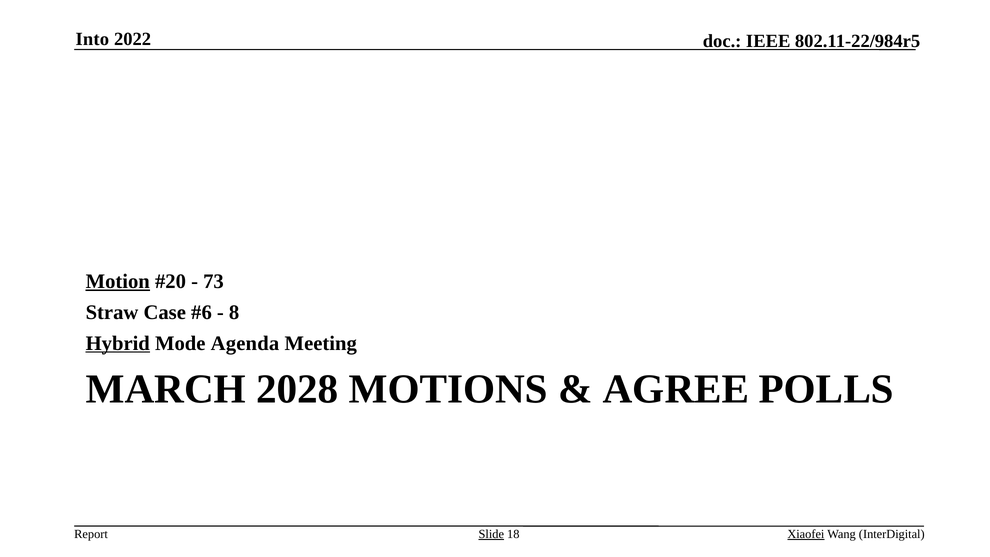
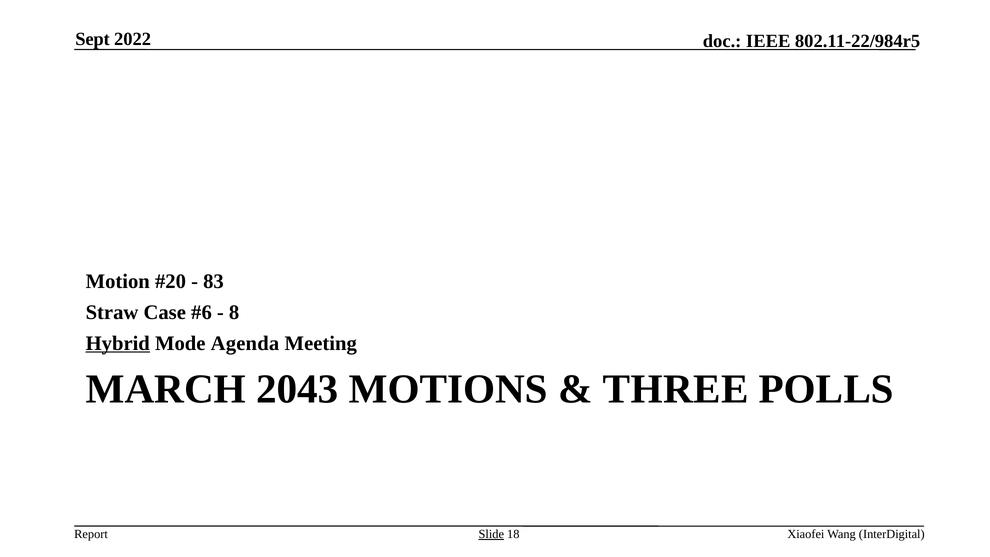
Into: Into -> Sept
Motion underline: present -> none
73: 73 -> 83
2028: 2028 -> 2043
AGREE: AGREE -> THREE
Xiaofei underline: present -> none
